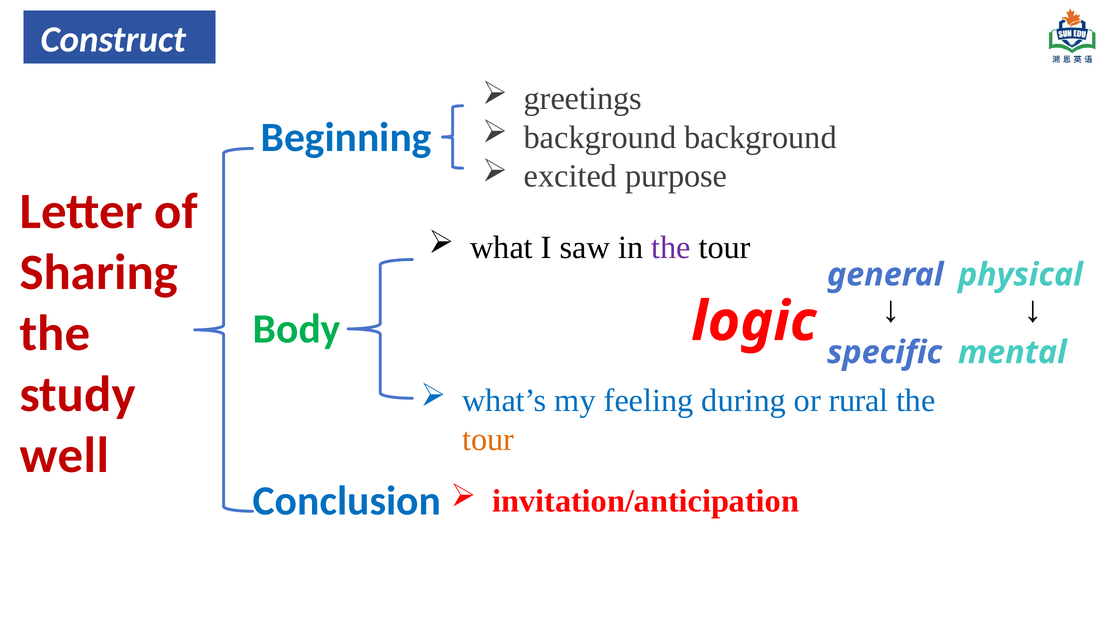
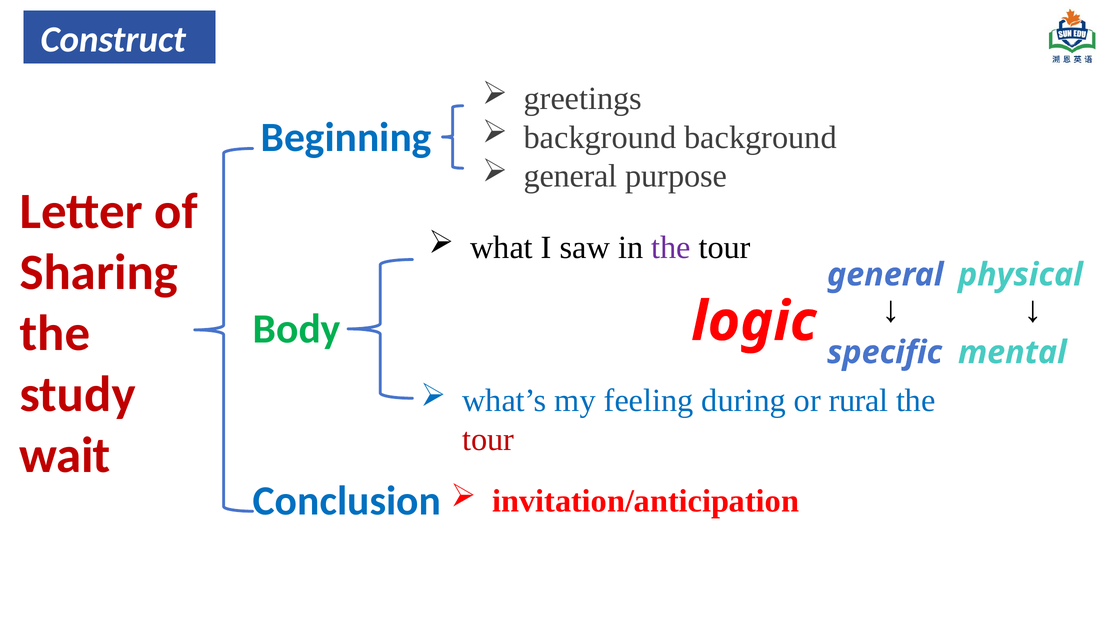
excited at (570, 176): excited -> general
tour at (488, 440) colour: orange -> red
well: well -> wait
